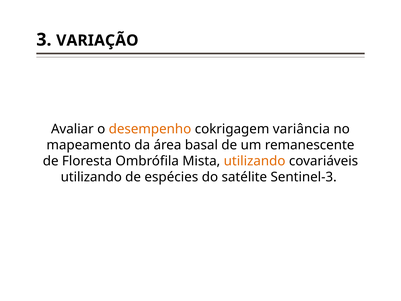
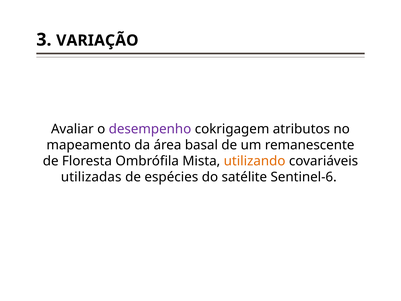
desempenho colour: orange -> purple
variância: variância -> atributos
utilizando at (91, 177): utilizando -> utilizadas
Sentinel-3: Sentinel-3 -> Sentinel-6
